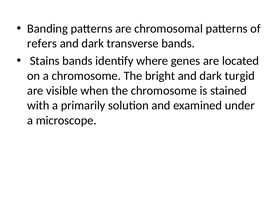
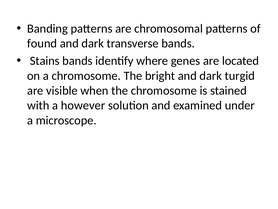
refers: refers -> found
primarily: primarily -> however
